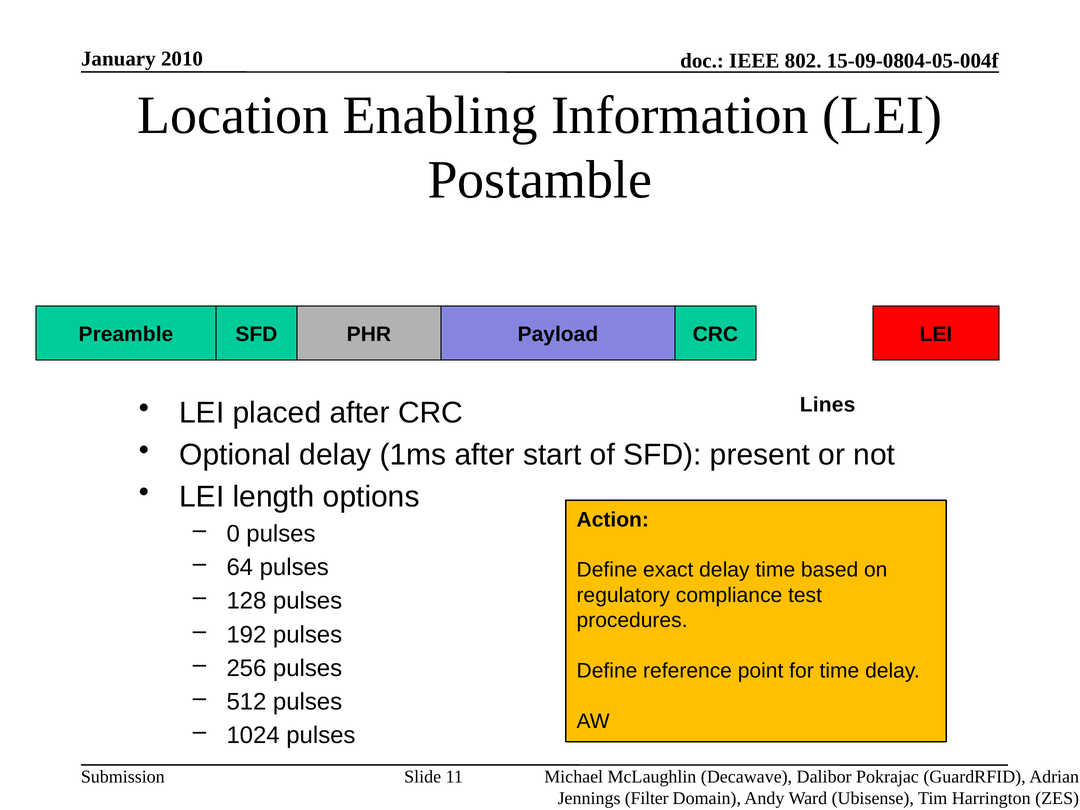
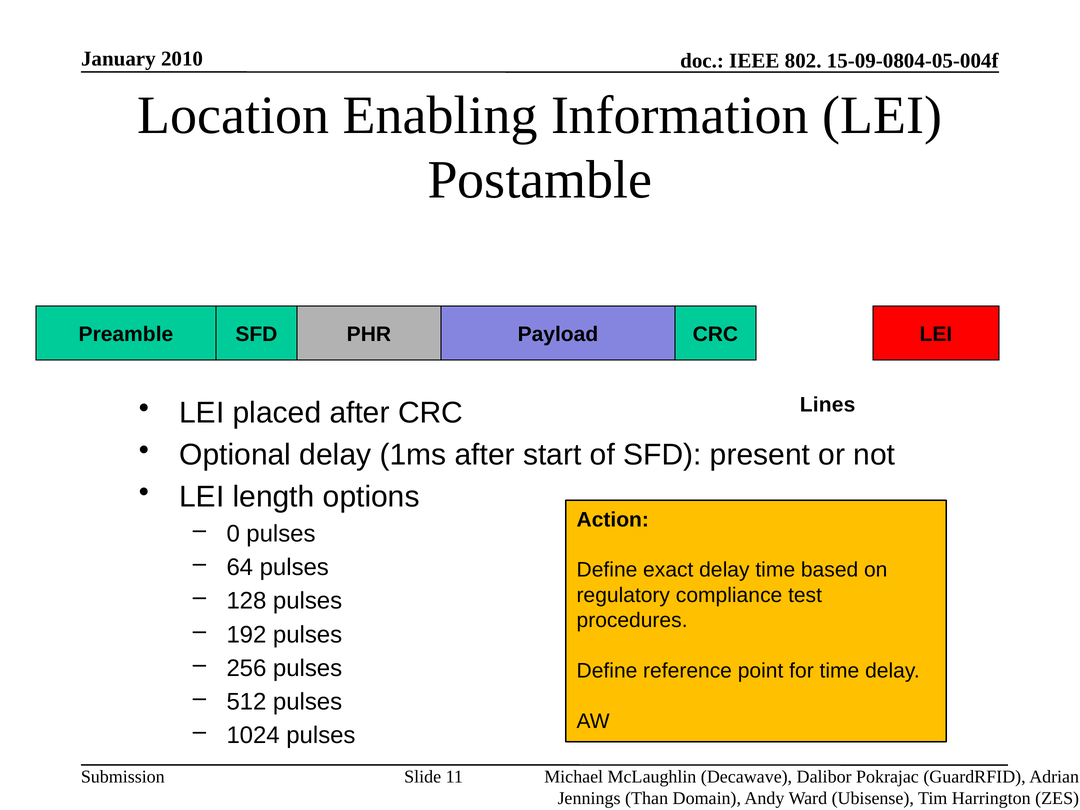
Filter: Filter -> Than
